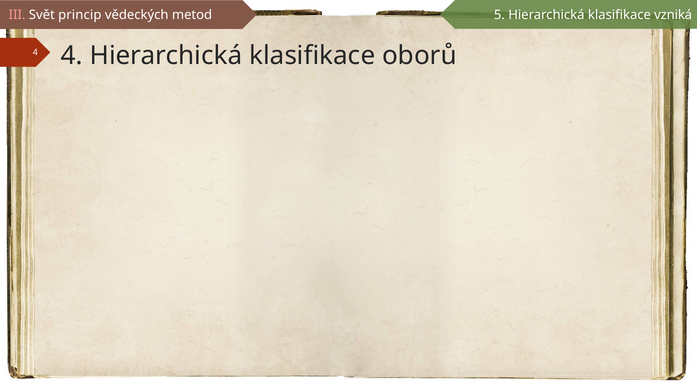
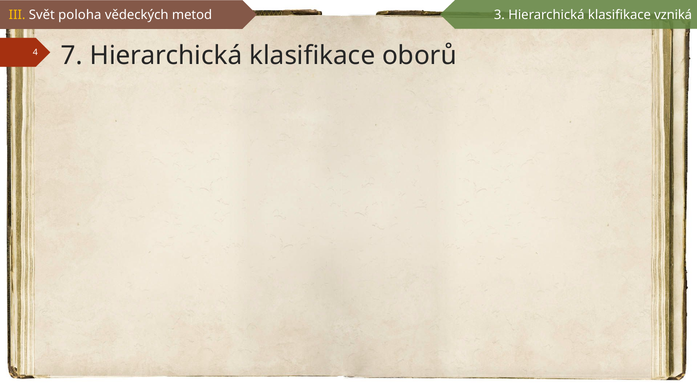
III colour: pink -> yellow
princip: princip -> poloha
5: 5 -> 3
4 at (72, 56): 4 -> 7
